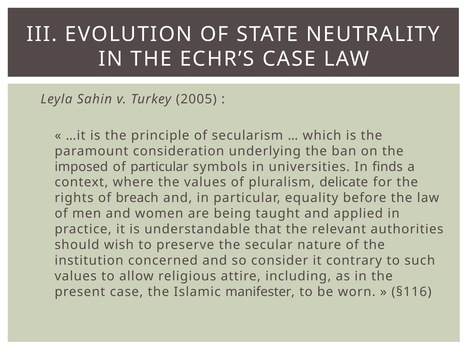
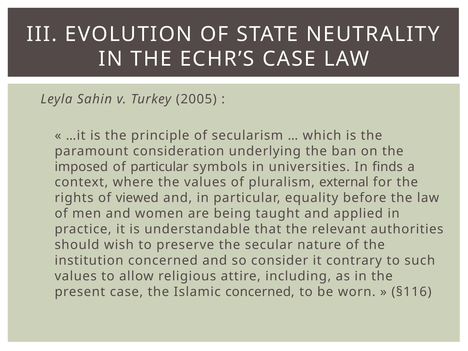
delicate: delicate -> external
breach: breach -> viewed
Islamic manifester: manifester -> concerned
